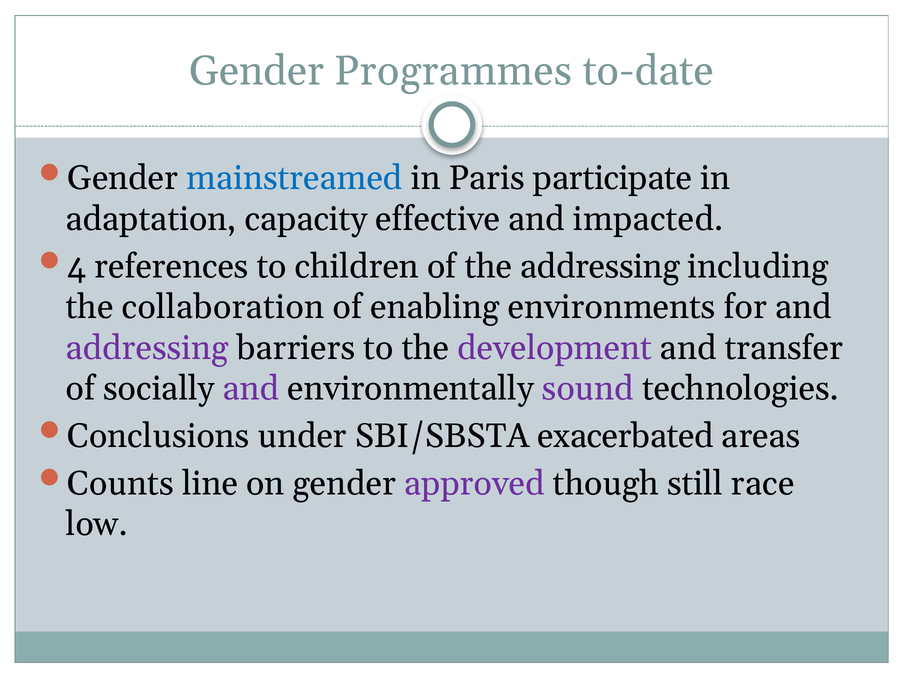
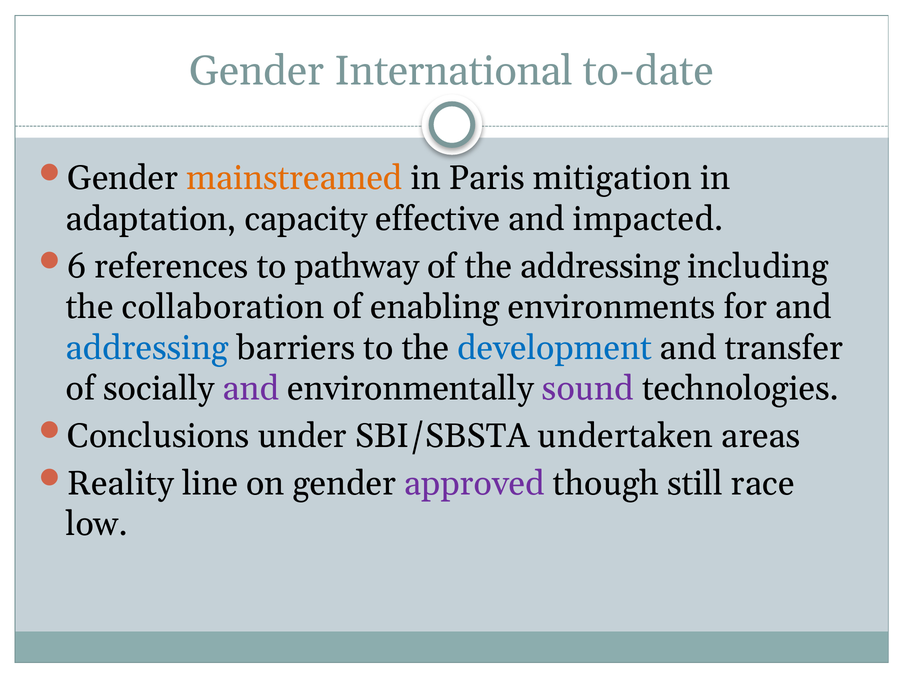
Programmes: Programmes -> International
mainstreamed colour: blue -> orange
participate: participate -> mitigation
4: 4 -> 6
children: children -> pathway
addressing at (147, 348) colour: purple -> blue
development colour: purple -> blue
exacerbated: exacerbated -> undertaken
Counts: Counts -> Reality
